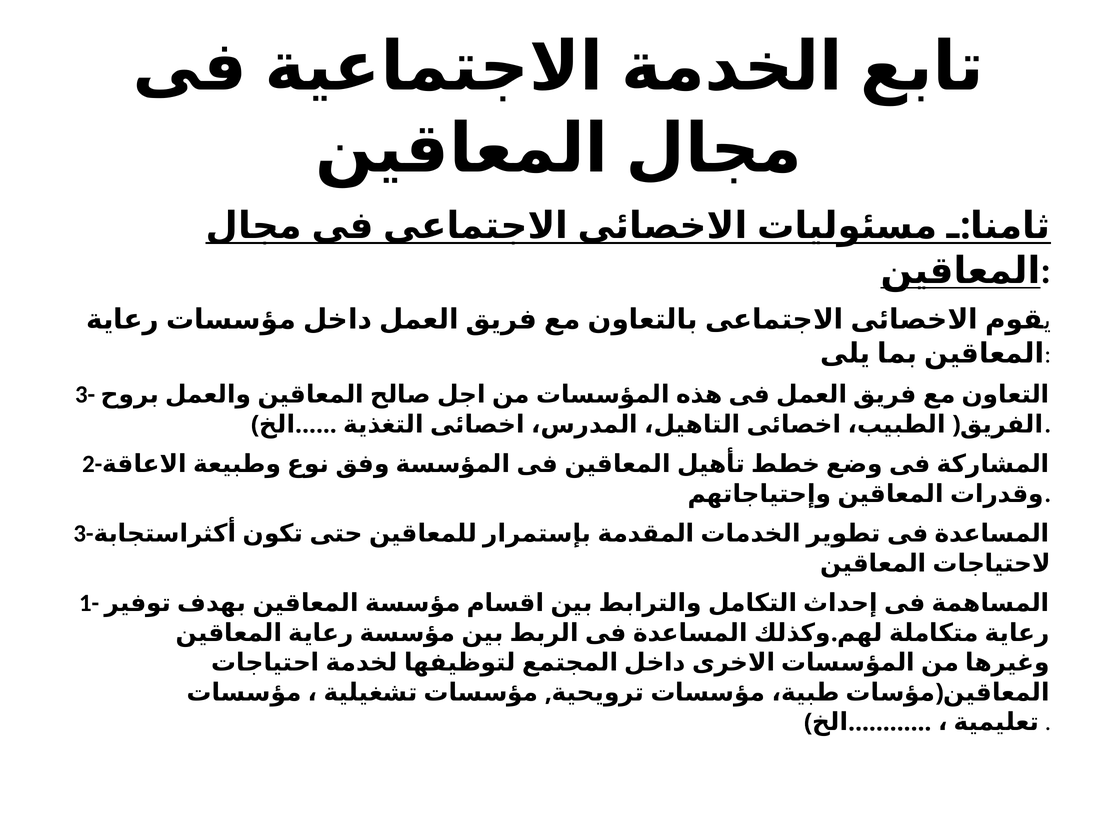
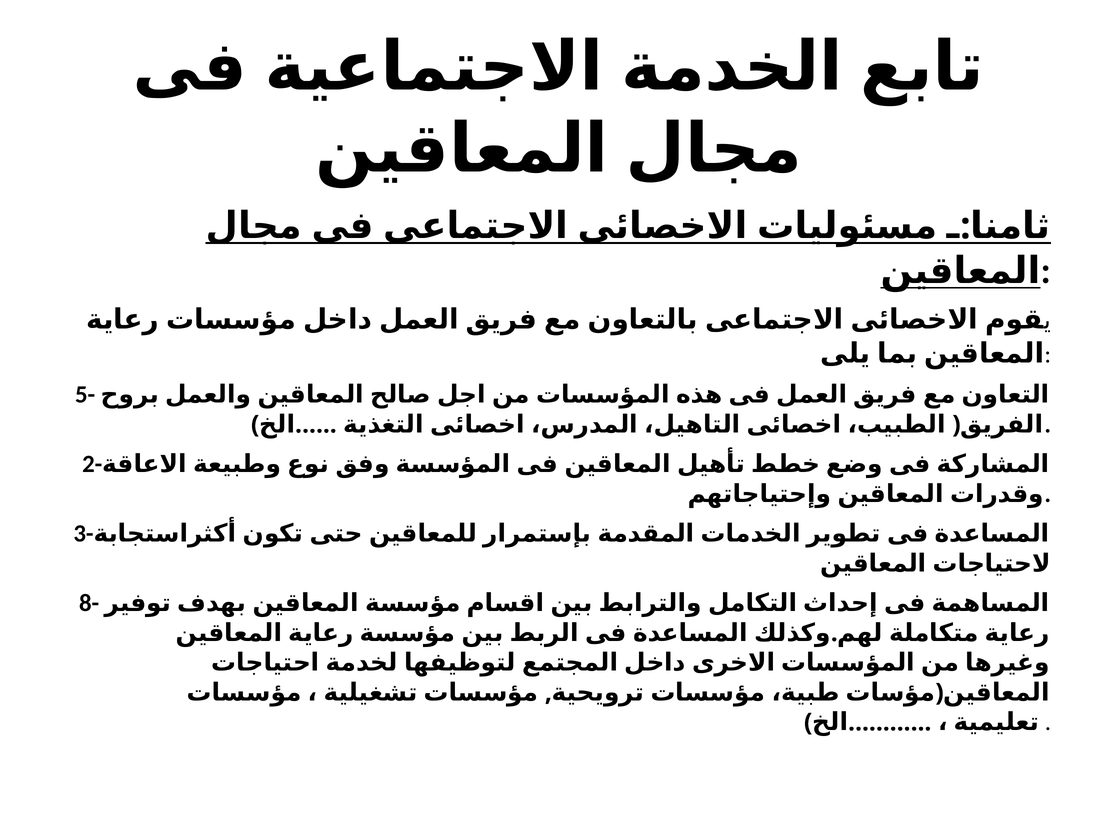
3- at (85, 395): 3- -> 5-
1-: 1- -> 8-
